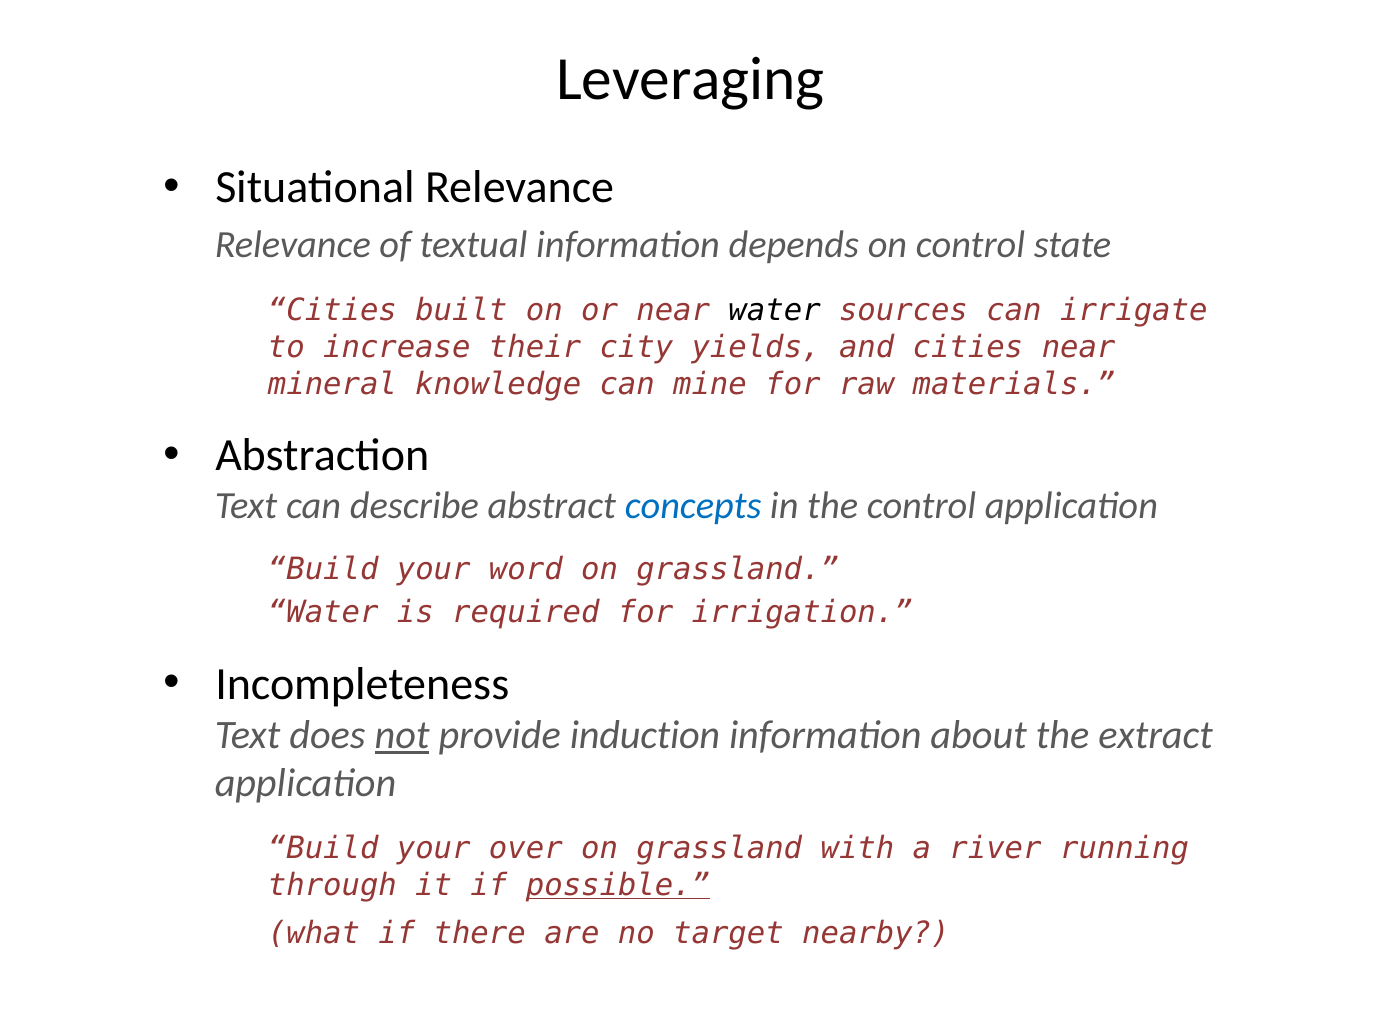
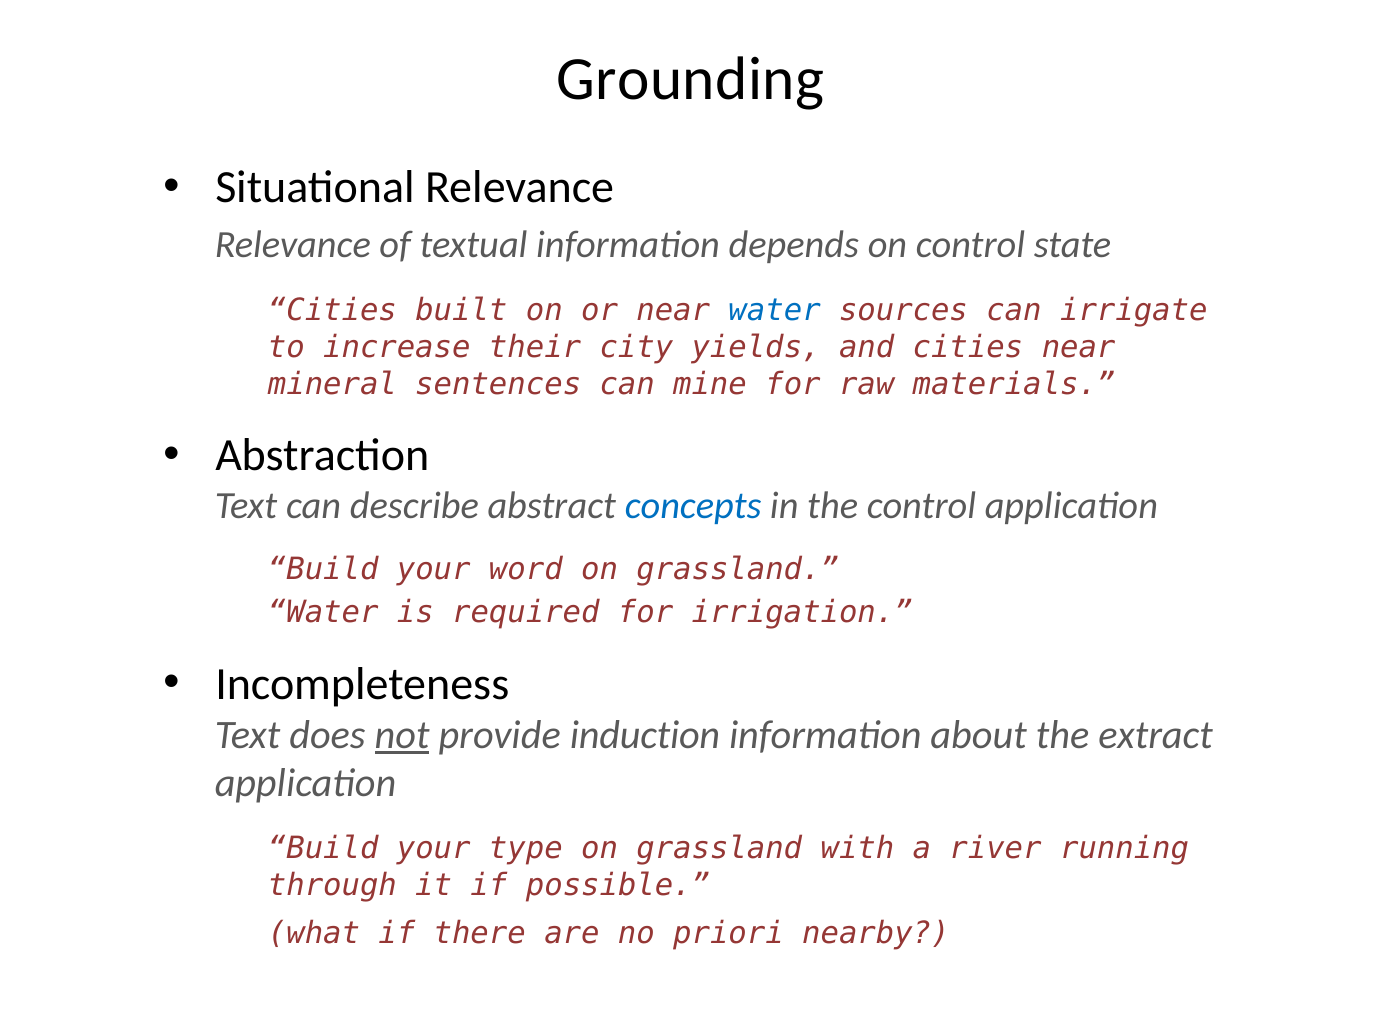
Leveraging: Leveraging -> Grounding
water at (775, 311) colour: black -> blue
knowledge: knowledge -> sentences
over: over -> type
possible underline: present -> none
target: target -> priori
